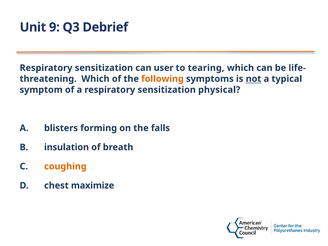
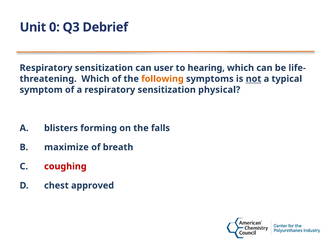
9: 9 -> 0
tearing: tearing -> hearing
insulation: insulation -> maximize
coughing colour: orange -> red
maximize: maximize -> approved
